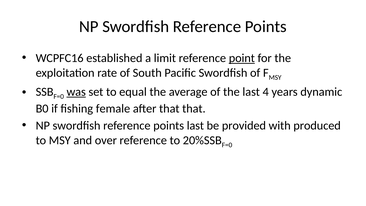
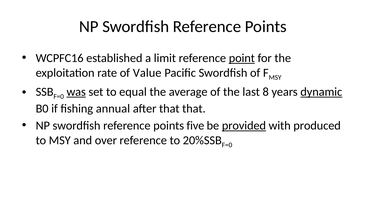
South: South -> Value
4: 4 -> 8
dynamic underline: none -> present
female: female -> annual
points last: last -> five
provided underline: none -> present
